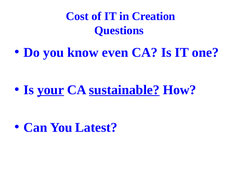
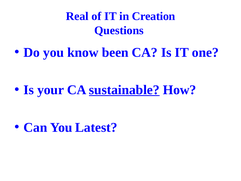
Cost: Cost -> Real
even: even -> been
your underline: present -> none
